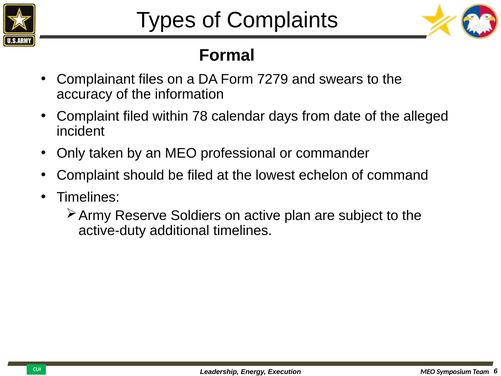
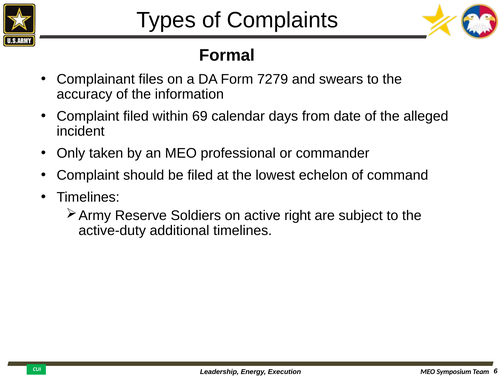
78: 78 -> 69
plan: plan -> right
